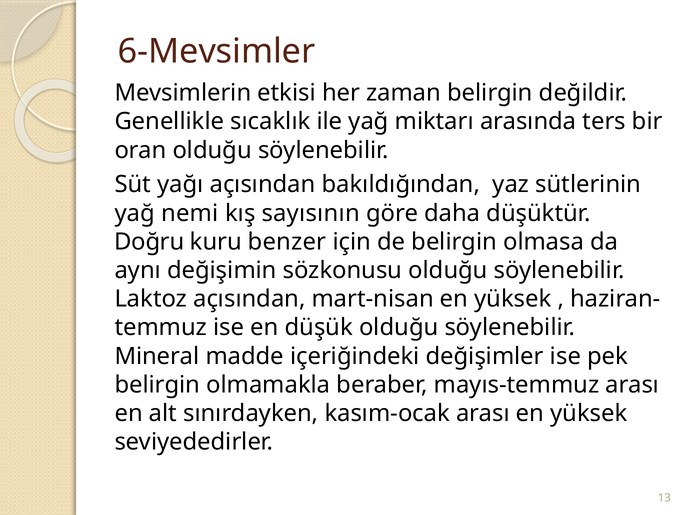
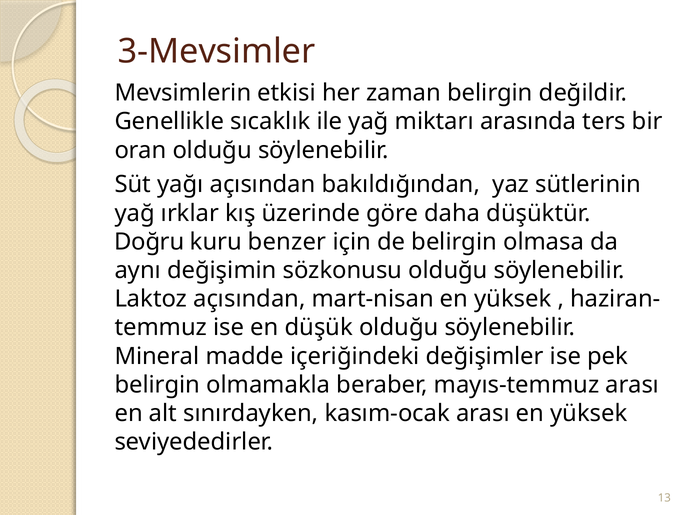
6-Mevsimler: 6-Mevsimler -> 3-Mevsimler
nemi: nemi -> ırklar
sayısının: sayısının -> üzerinde
